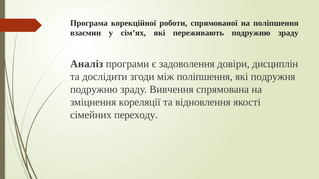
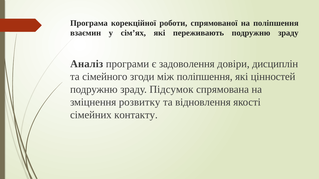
дослідити: дослідити -> сімейного
подружня: подружня -> цінностей
Вивчення: Вивчення -> Підсумок
кореляції: кореляції -> розвитку
переходу: переходу -> контакту
